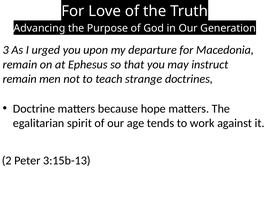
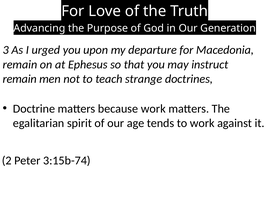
because hope: hope -> work
3:15b-13: 3:15b-13 -> 3:15b-74
